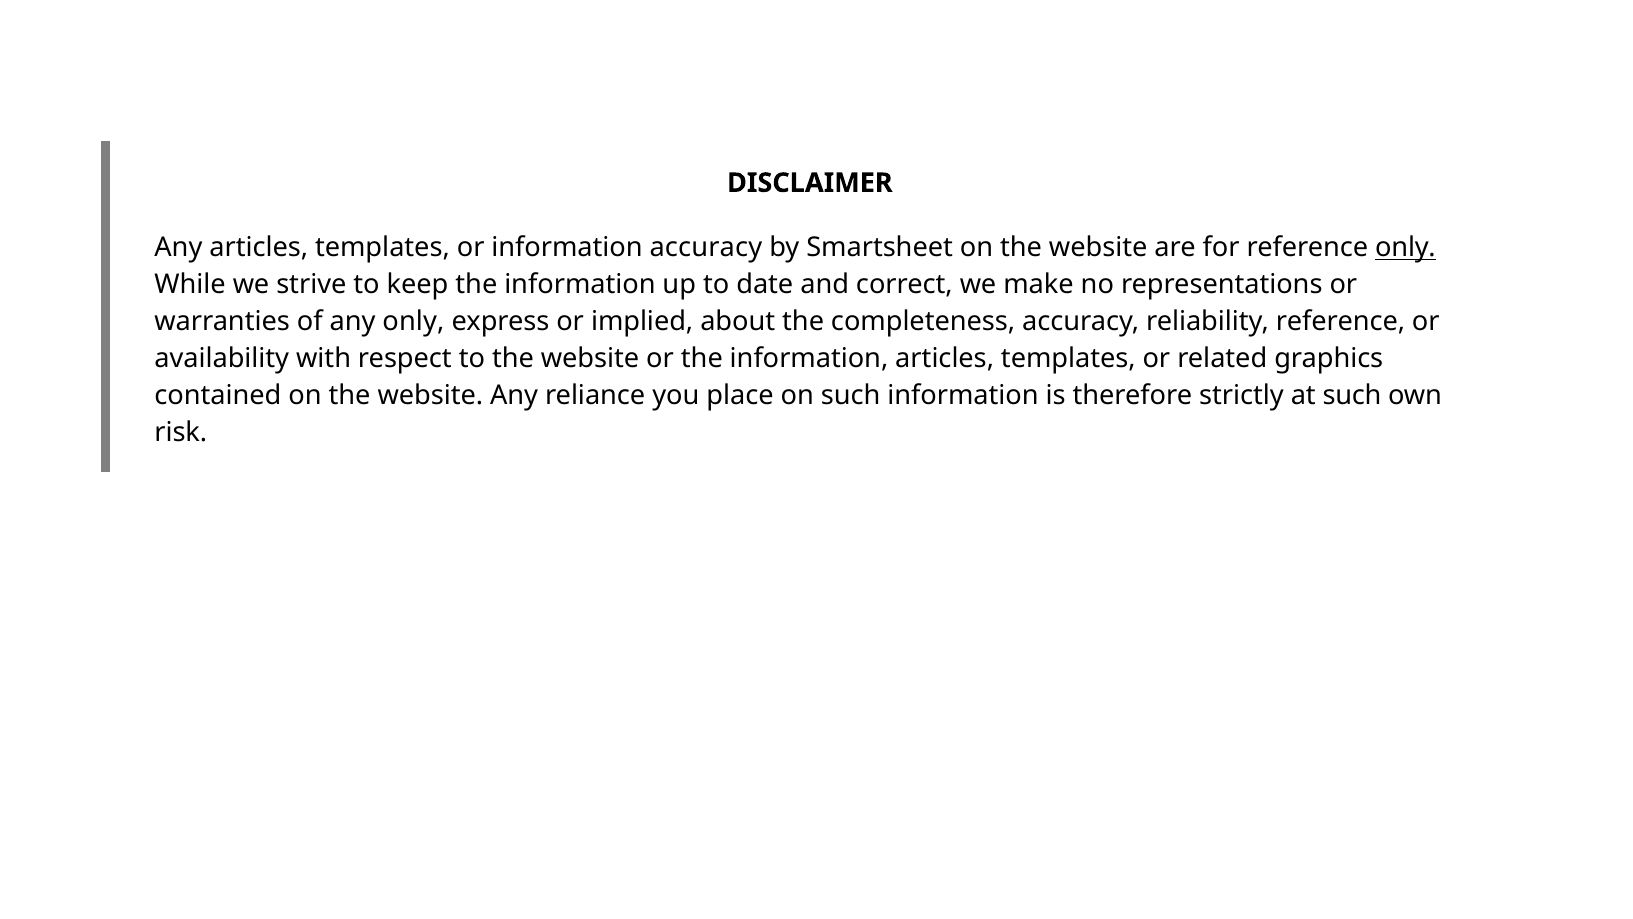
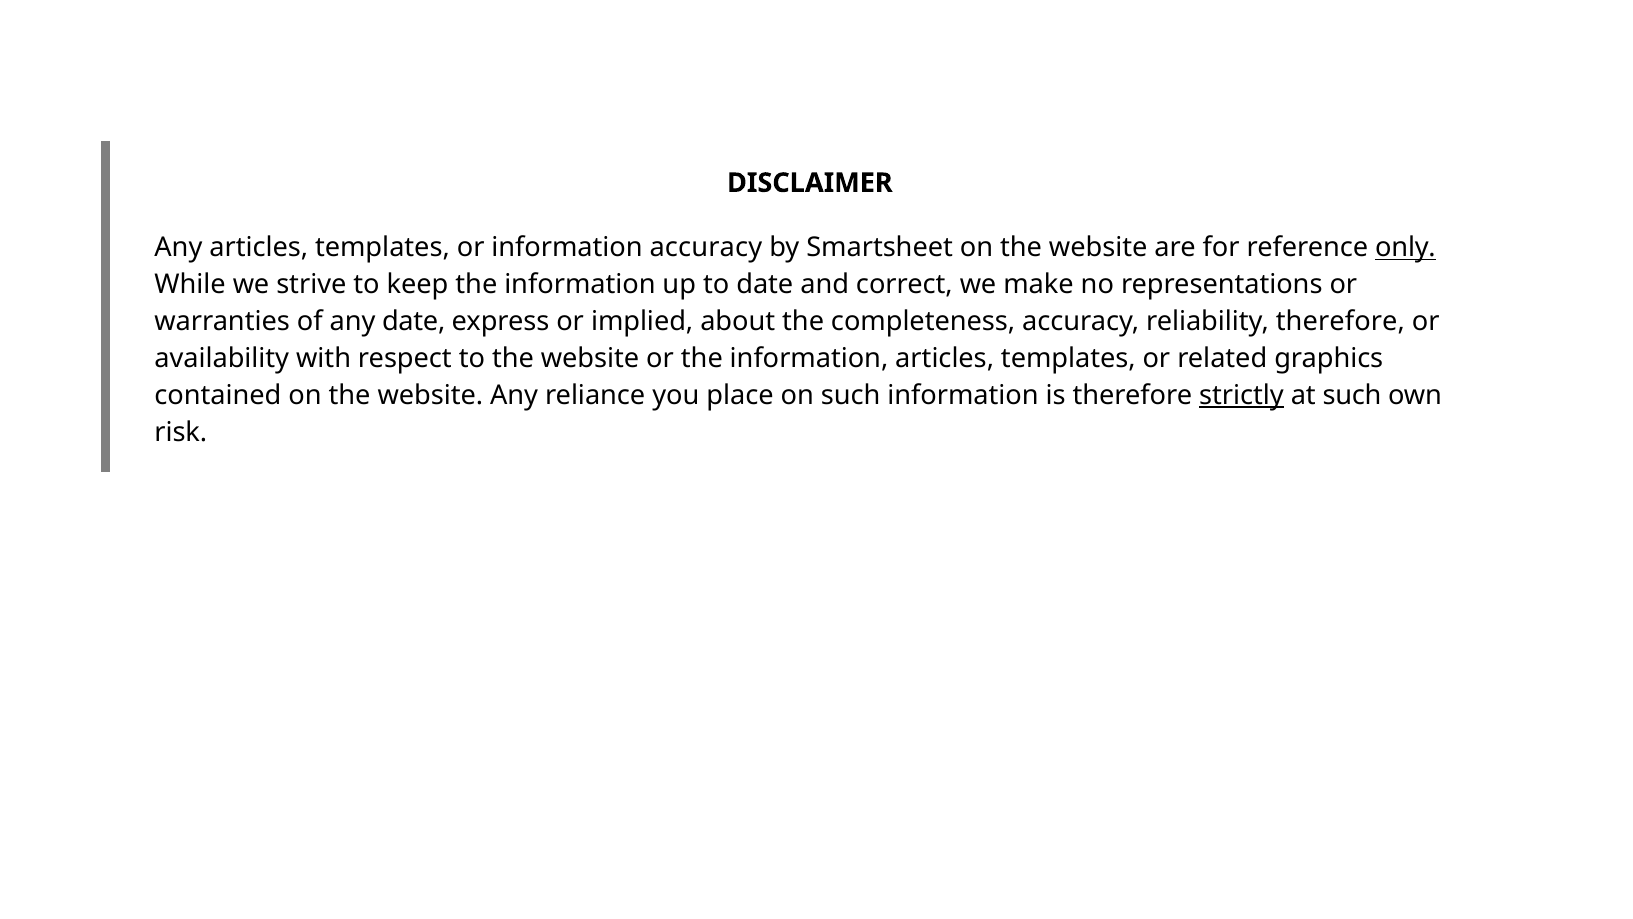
any only: only -> date
reliability reference: reference -> therefore
strictly underline: none -> present
